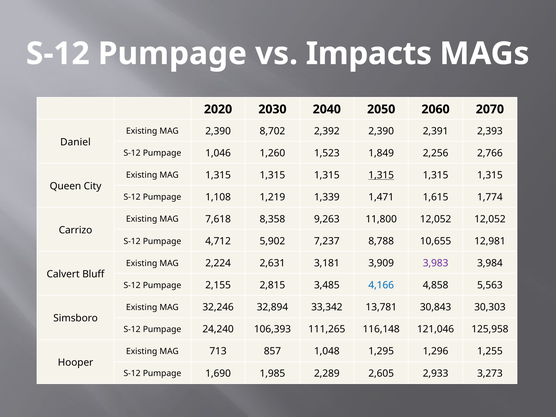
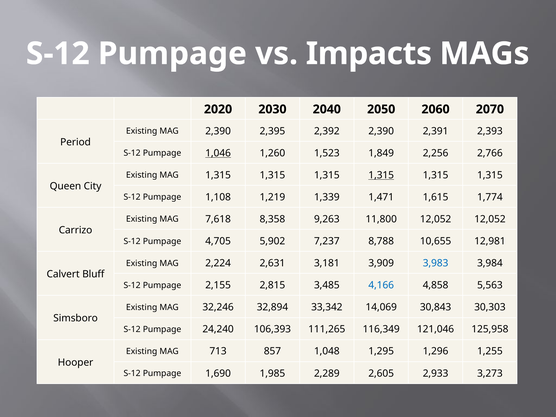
8,702: 8,702 -> 2,395
Daniel: Daniel -> Period
1,046 underline: none -> present
4,712: 4,712 -> 4,705
3,983 colour: purple -> blue
13,781: 13,781 -> 14,069
116,148: 116,148 -> 116,349
